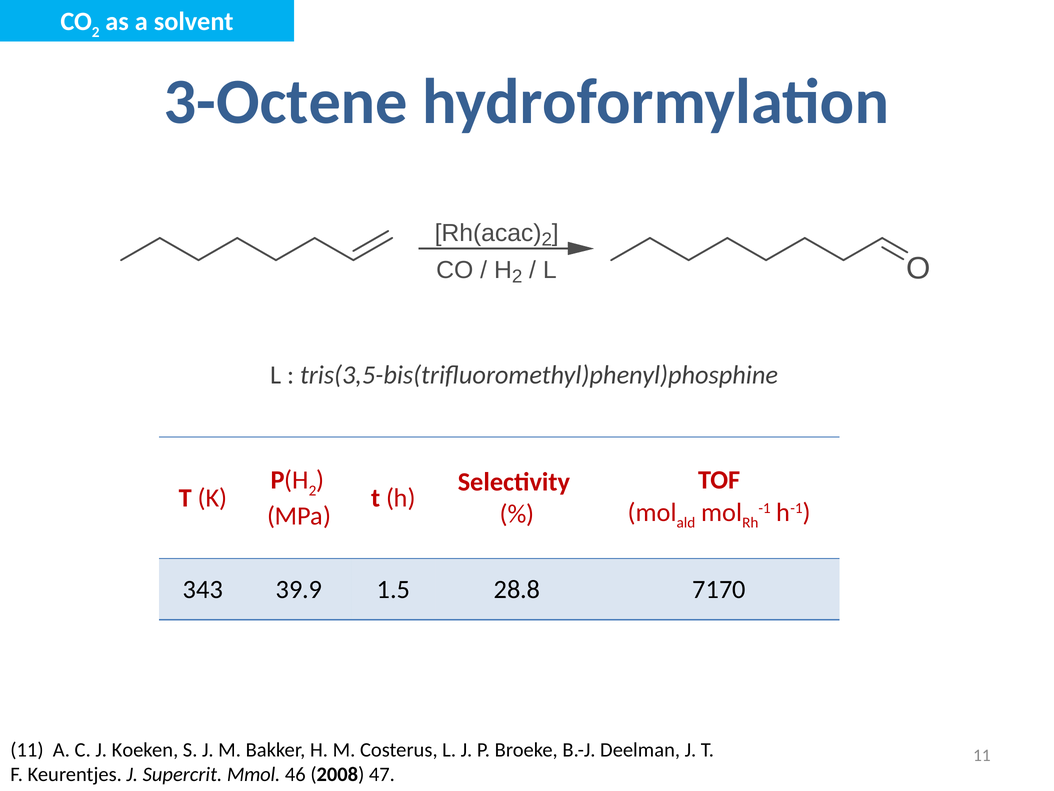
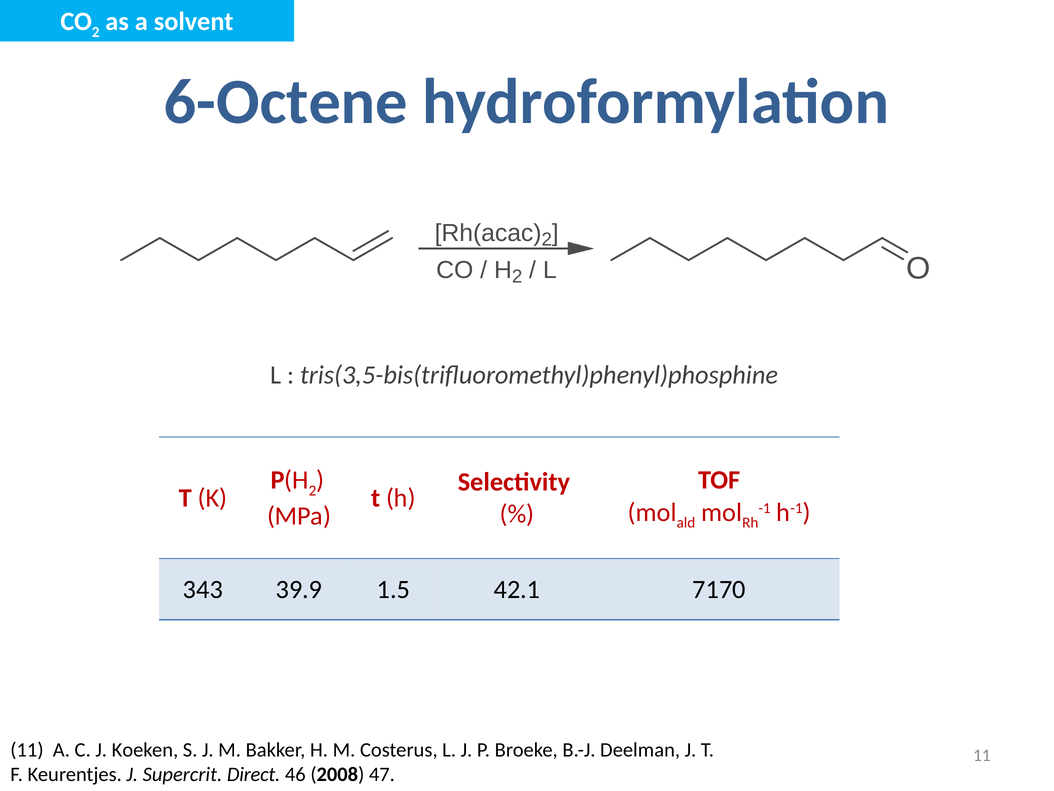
3-Octene: 3-Octene -> 6-Octene
28.8: 28.8 -> 42.1
Mmol: Mmol -> Direct
